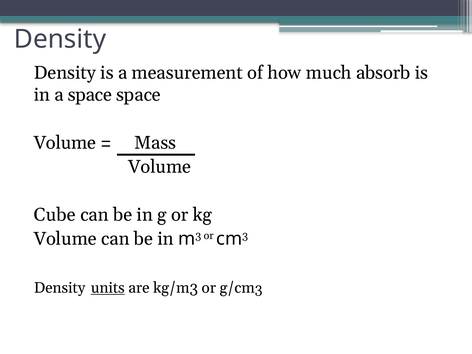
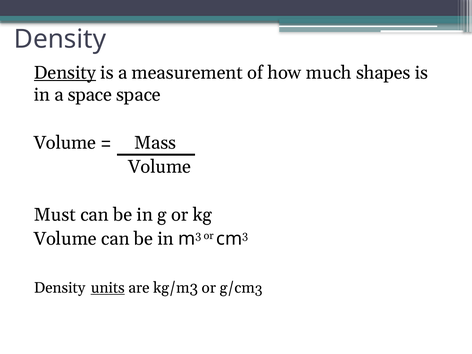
Density at (65, 73) underline: none -> present
absorb: absorb -> shapes
Cube: Cube -> Must
